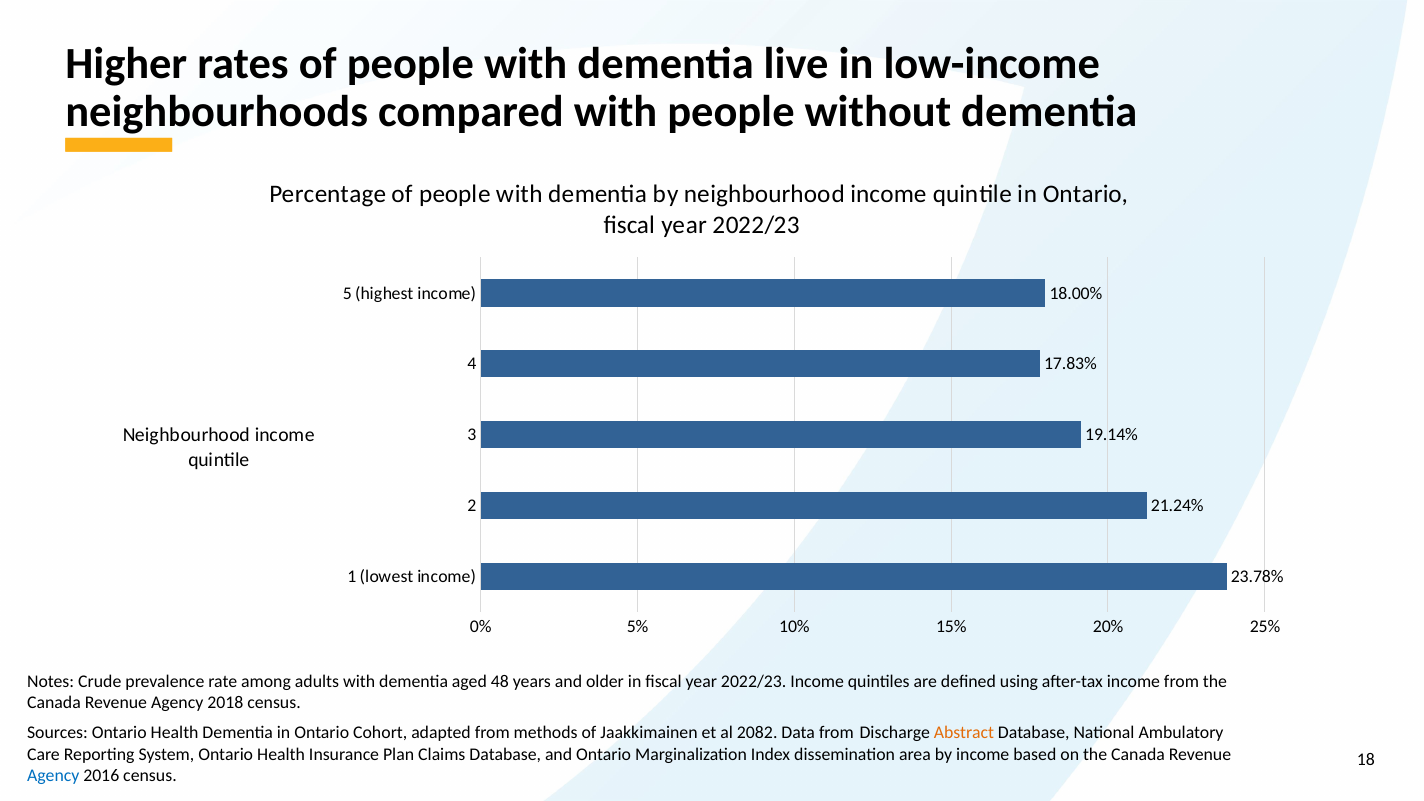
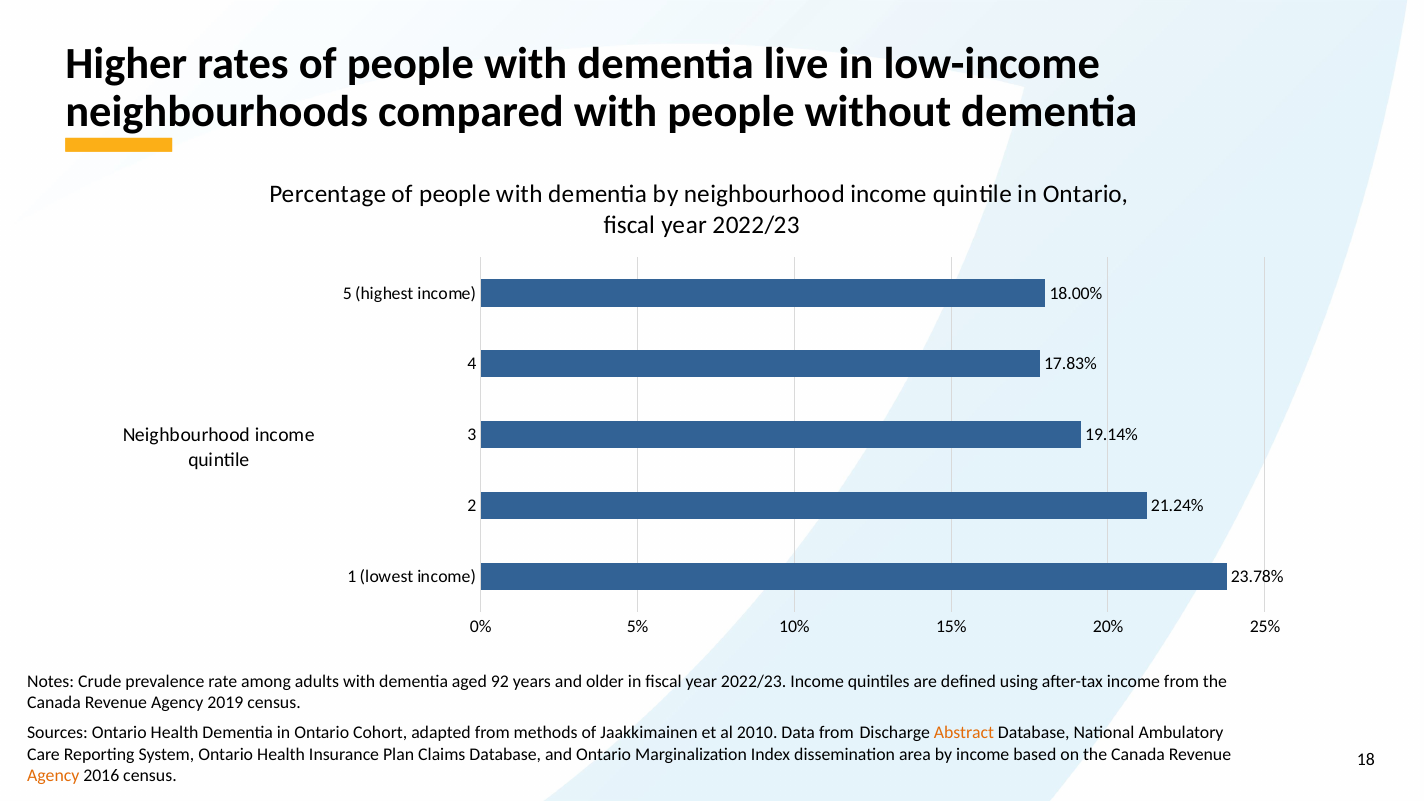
48: 48 -> 92
2018: 2018 -> 2019
2082: 2082 -> 2010
Agency at (53, 776) colour: blue -> orange
